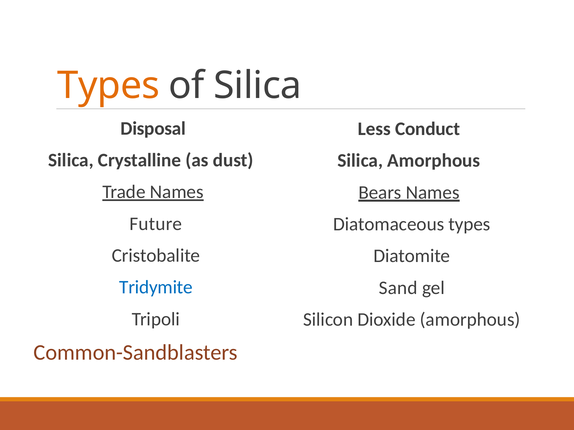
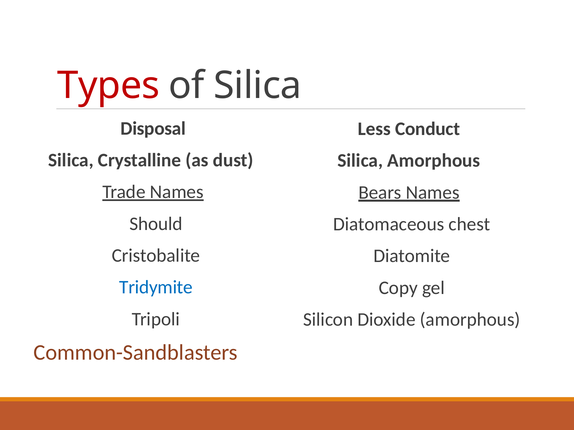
Types at (109, 86) colour: orange -> red
Future: Future -> Should
Diatomaceous types: types -> chest
Sand: Sand -> Copy
